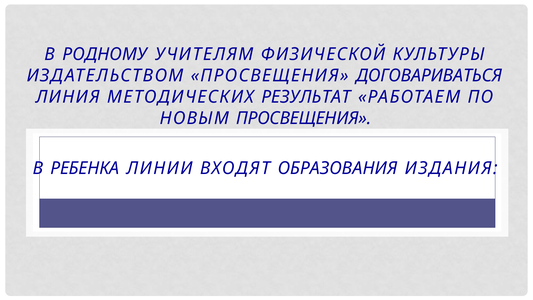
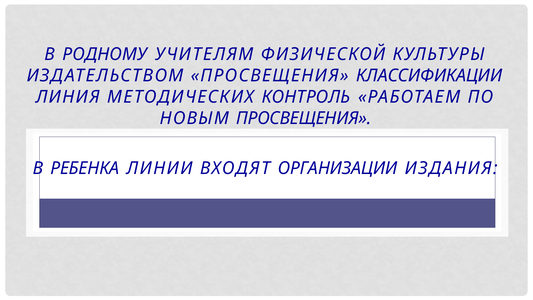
ДОГОВАРИВАТЬСЯ: ДОГОВАРИВАТЬСЯ -> КЛАССИФИКАЦИИ
РЕЗУЛЬТАТ: РЕЗУЛЬТАТ -> КОНТРОЛЬ
ОБРАЗОВАНИЯ: ОБРАЗОВАНИЯ -> ОРГАНИЗАЦИИ
